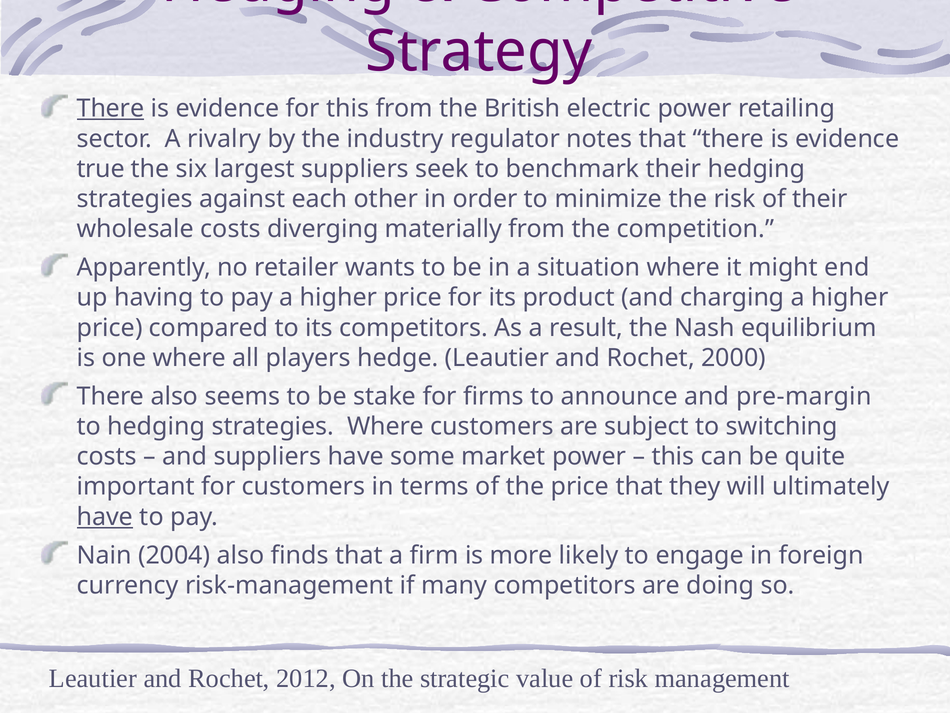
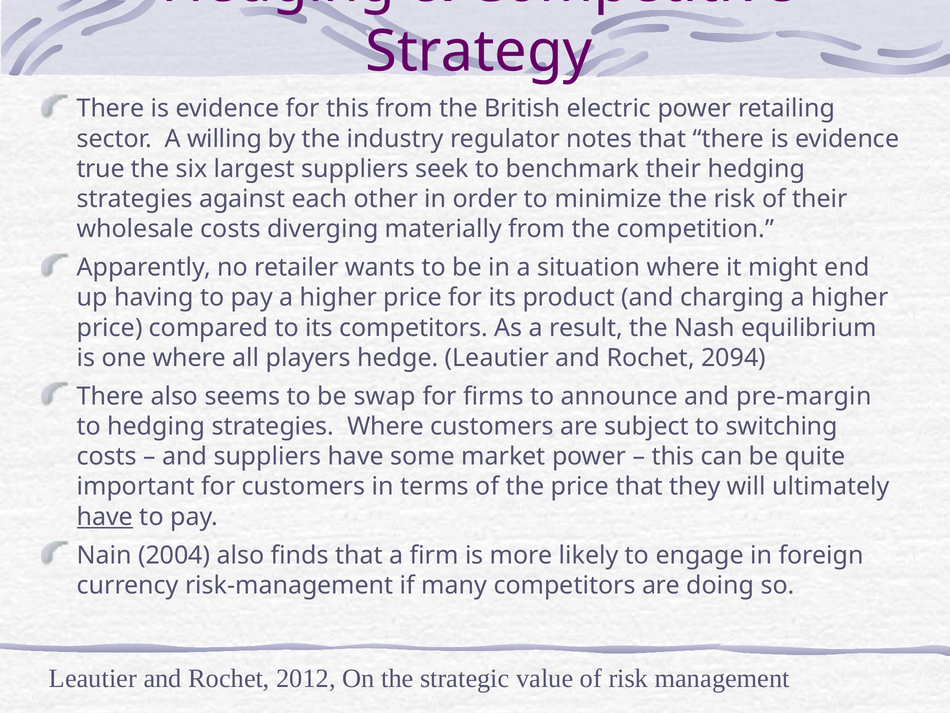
There at (111, 109) underline: present -> none
rivalry: rivalry -> willing
2000: 2000 -> 2094
stake: stake -> swap
